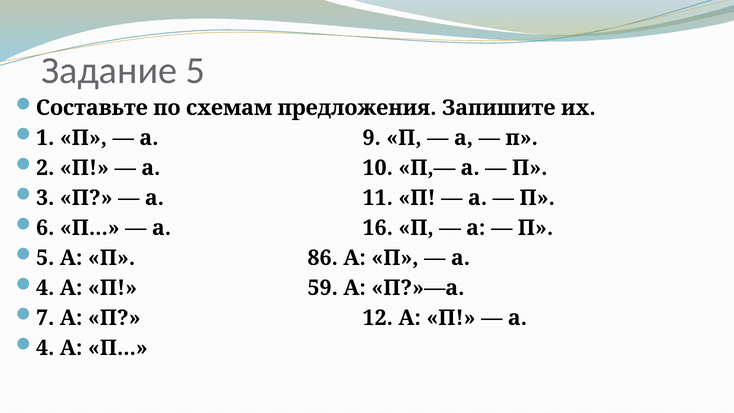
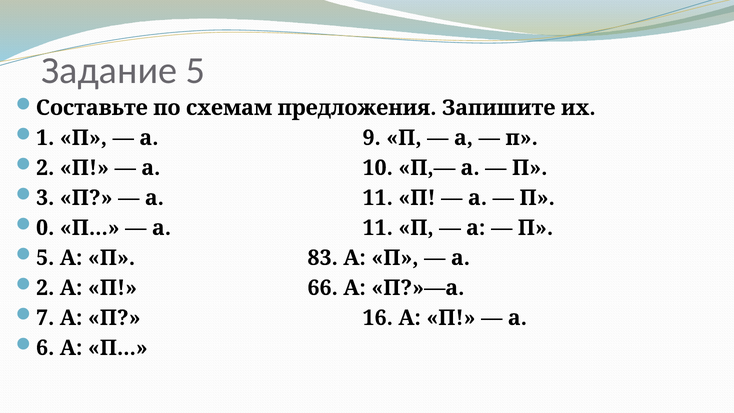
6: 6 -> 0
16 at (378, 228): 16 -> 11
86: 86 -> 83
4 at (45, 288): 4 -> 2
59: 59 -> 66
12: 12 -> 16
4 at (45, 348): 4 -> 6
